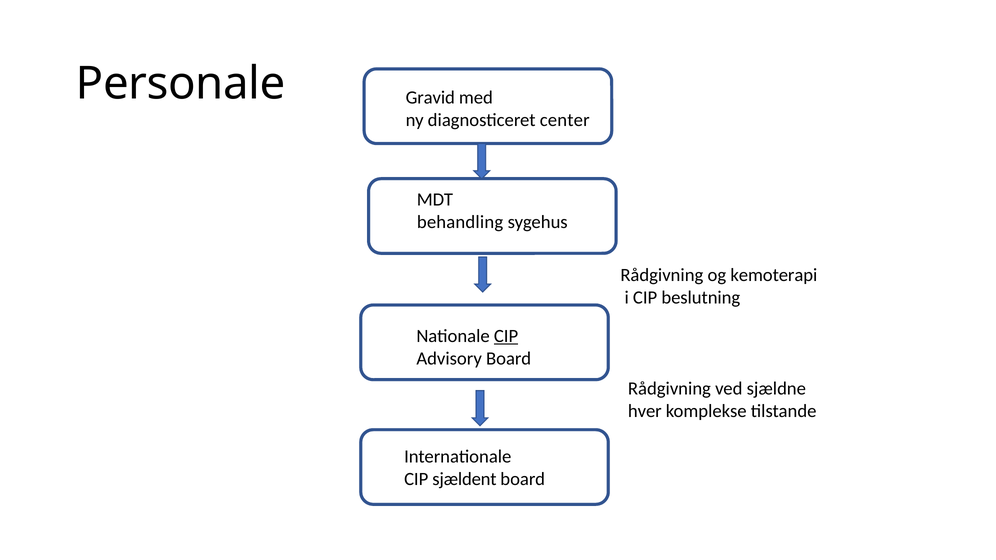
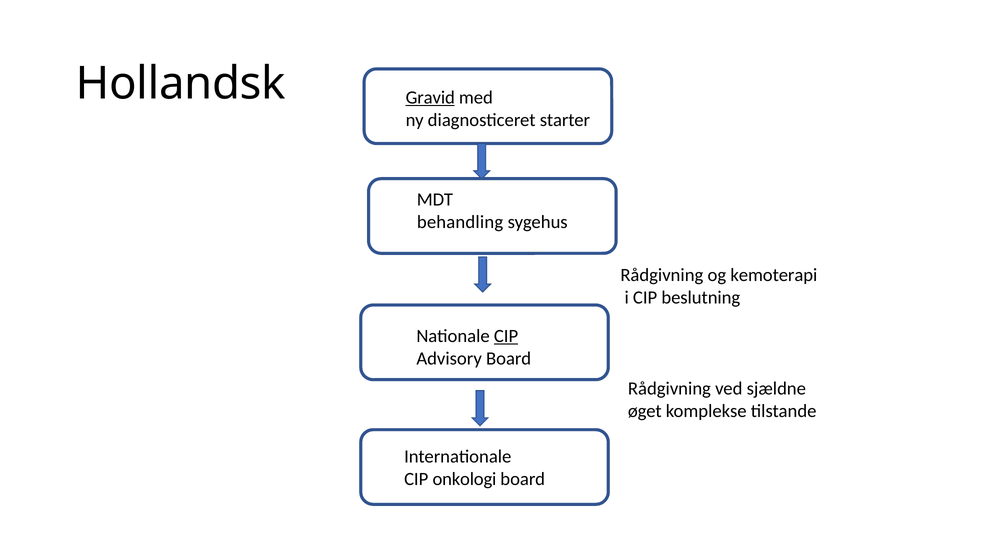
Personale: Personale -> Hollandsk
Gravid underline: none -> present
center: center -> starter
hver: hver -> øget
sjældent: sjældent -> onkologi
